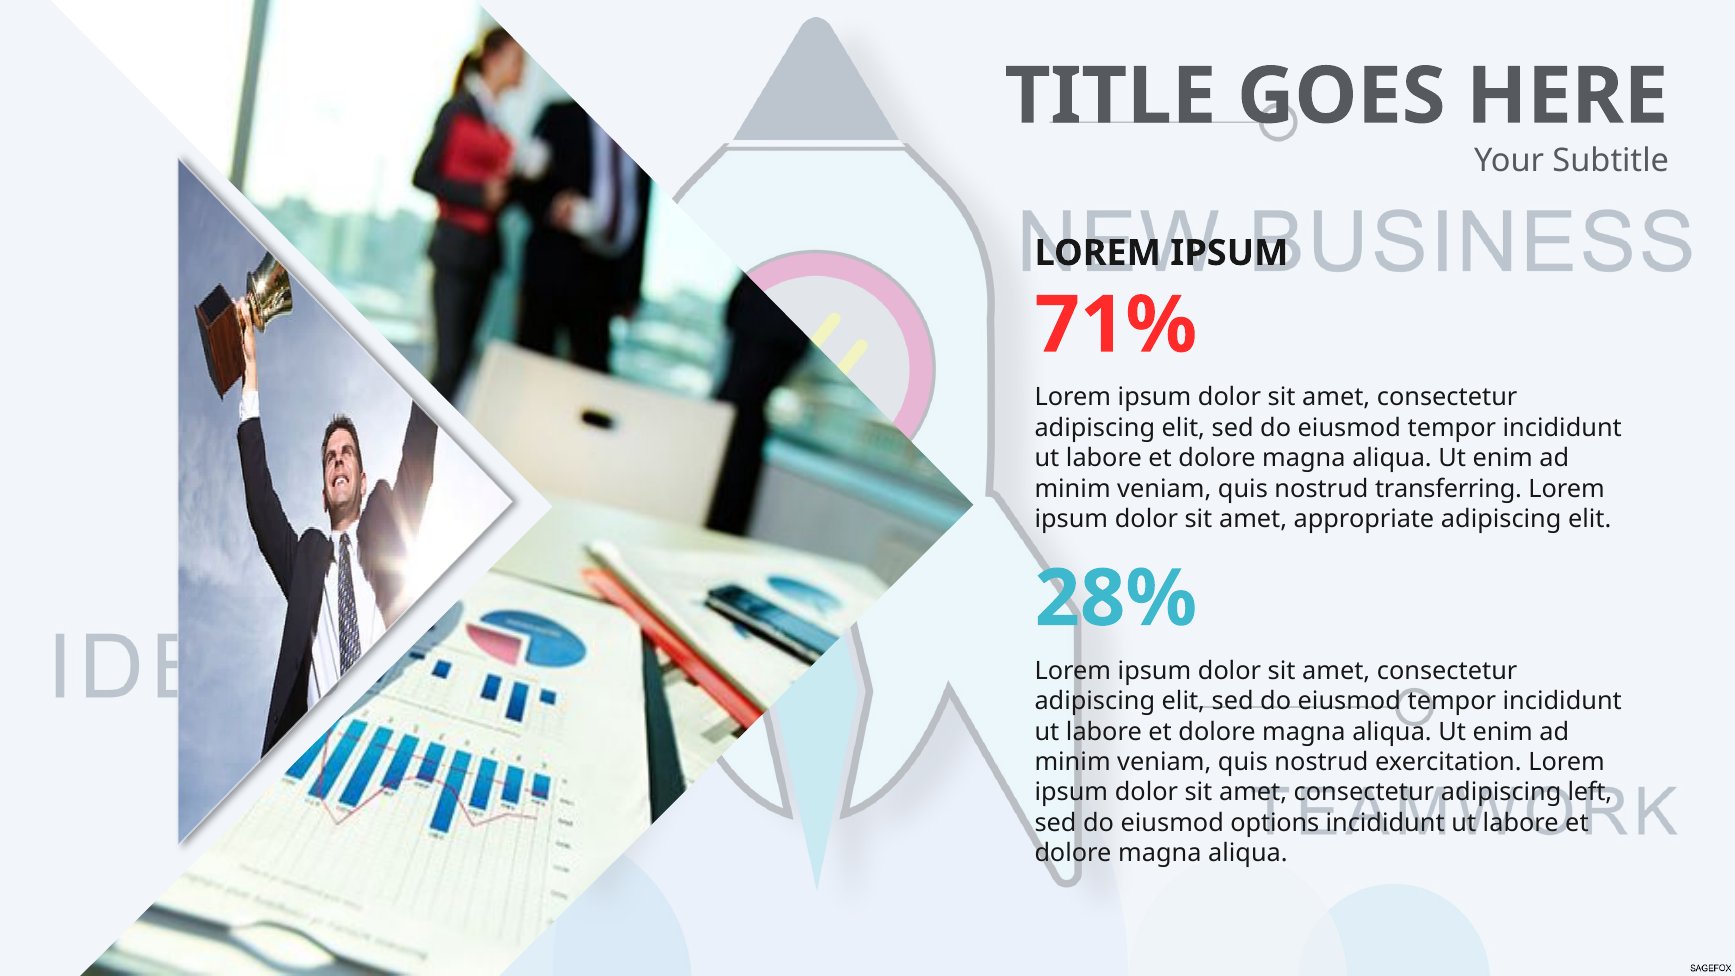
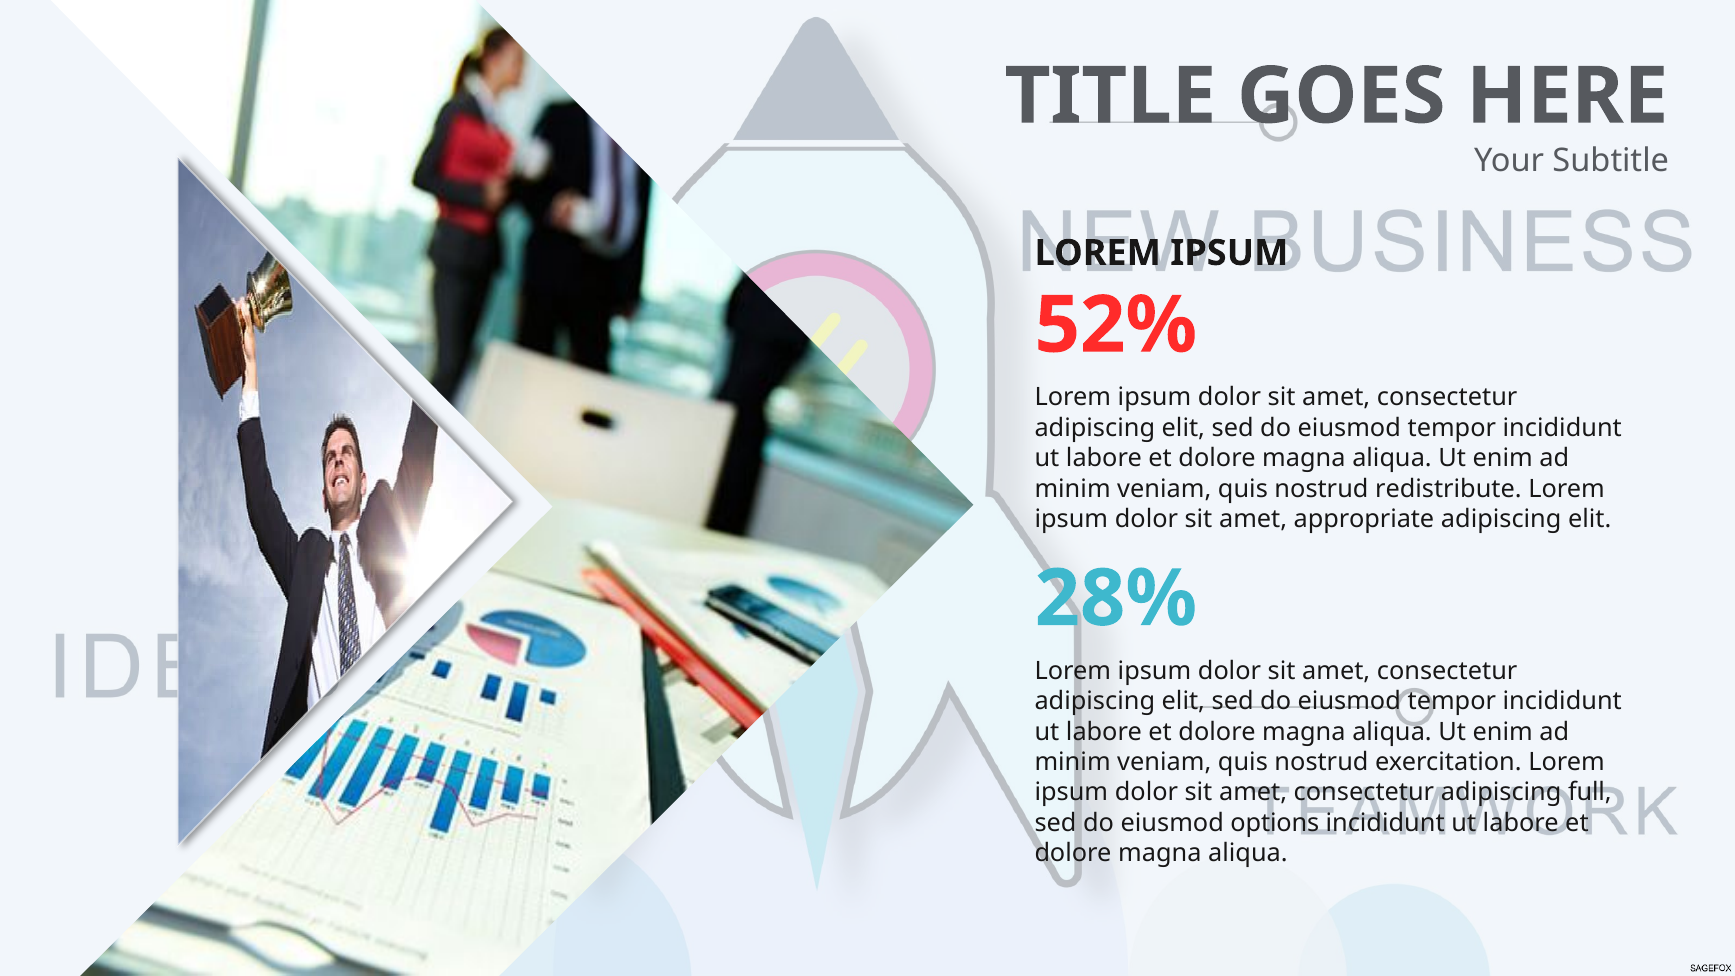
71%: 71% -> 52%
transferring: transferring -> redistribute
left: left -> full
